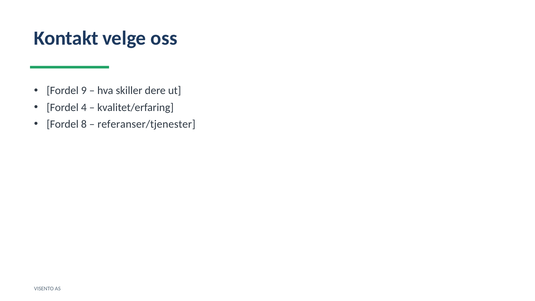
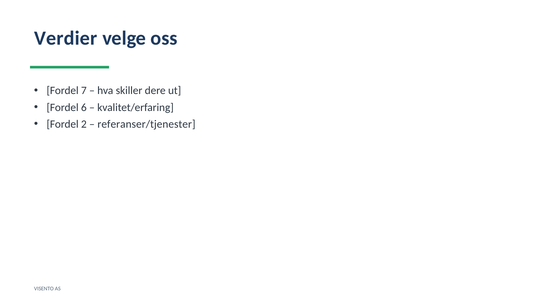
Kontakt: Kontakt -> Verdier
9: 9 -> 7
4: 4 -> 6
8: 8 -> 2
